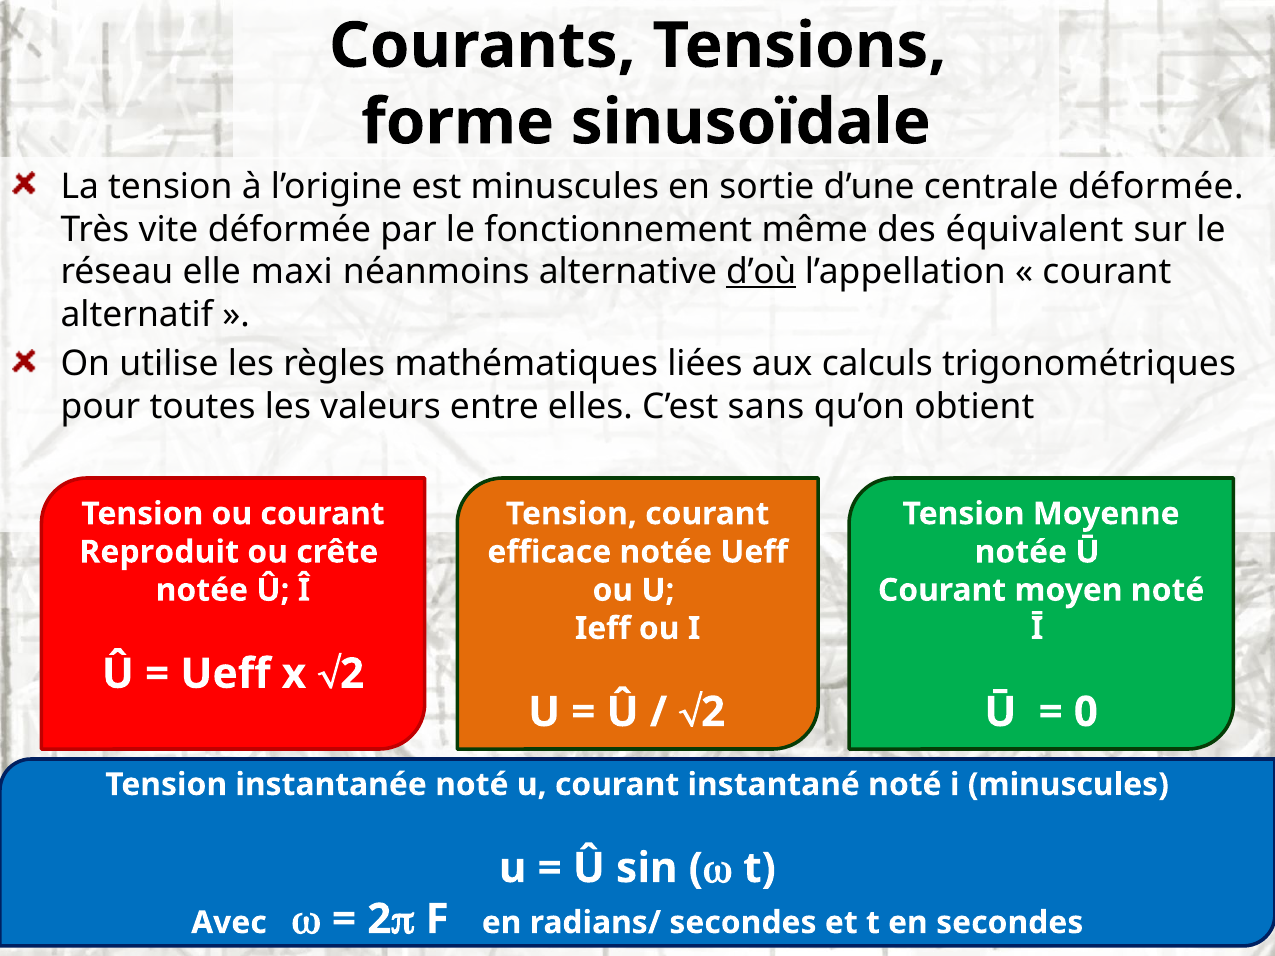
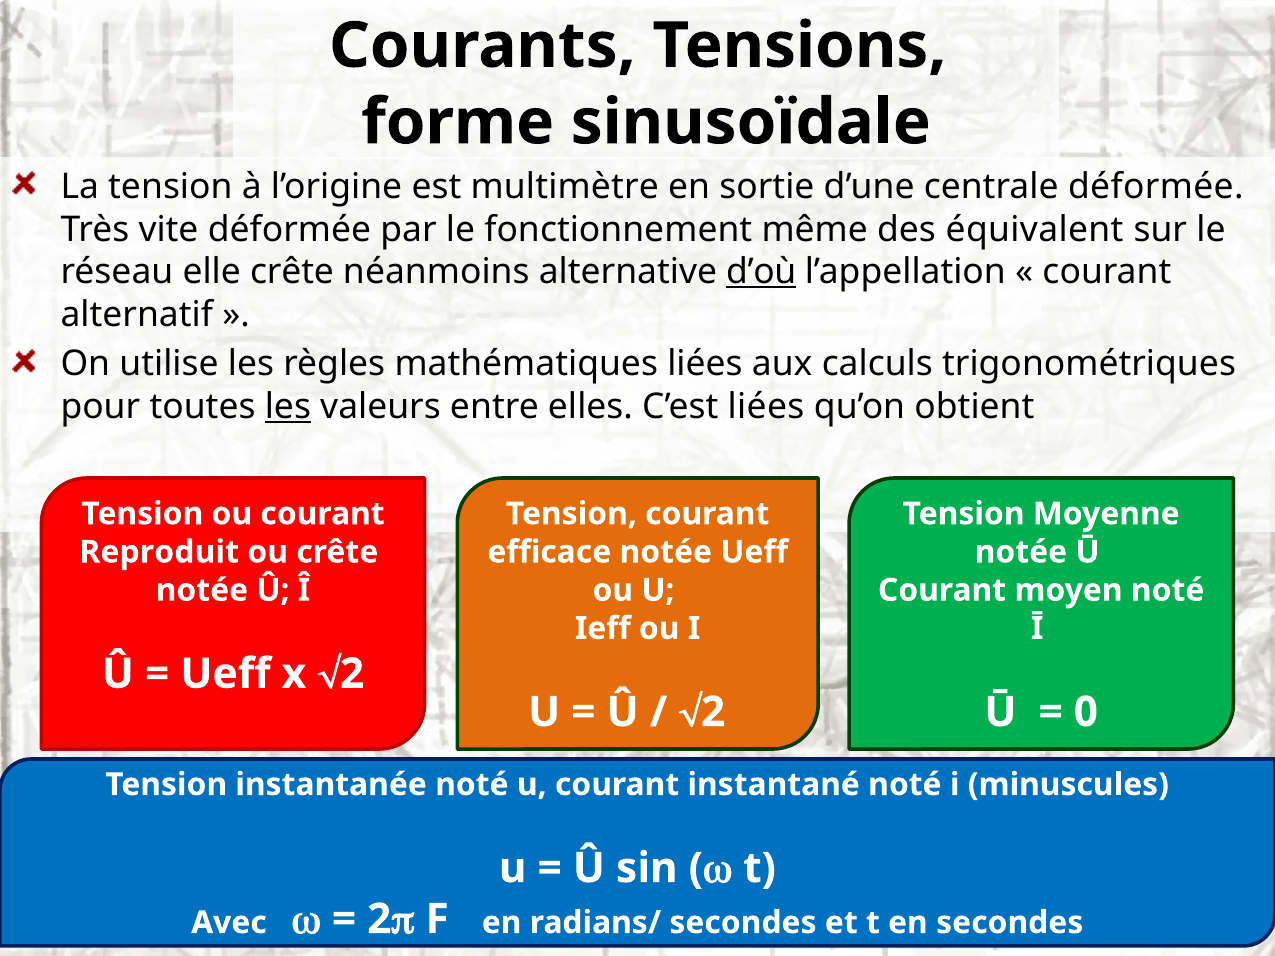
est minuscules: minuscules -> multimètre
elle maxi: maxi -> crête
les at (288, 407) underline: none -> present
C’est sans: sans -> liées
